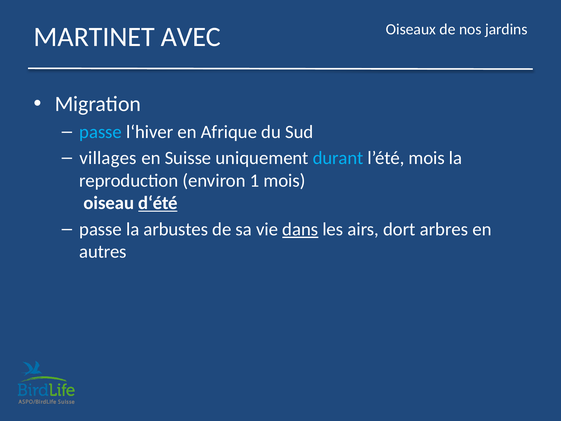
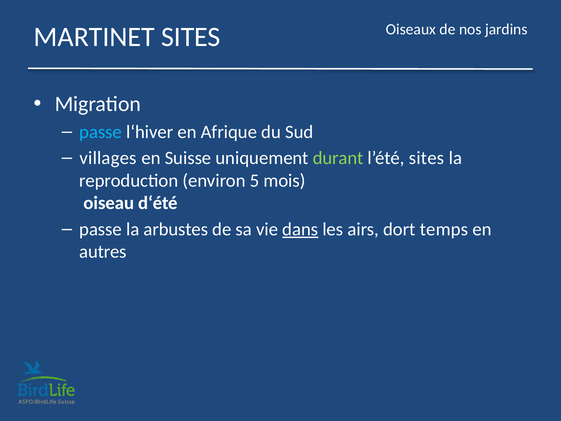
MARTINET AVEC: AVEC -> SITES
durant colour: light blue -> light green
l’été mois: mois -> sites
1: 1 -> 5
d‘été underline: present -> none
arbres: arbres -> temps
